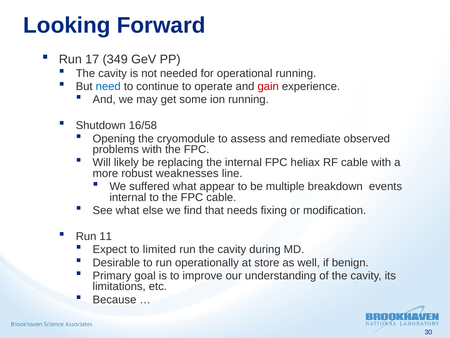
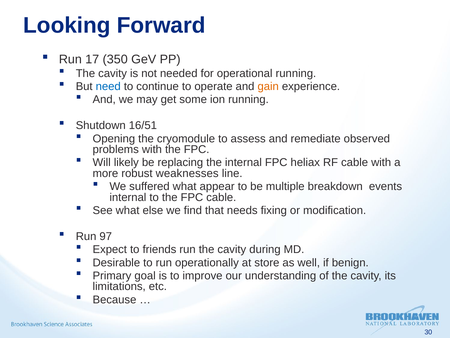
349: 349 -> 350
gain colour: red -> orange
16/58: 16/58 -> 16/51
11: 11 -> 97
limited: limited -> friends
